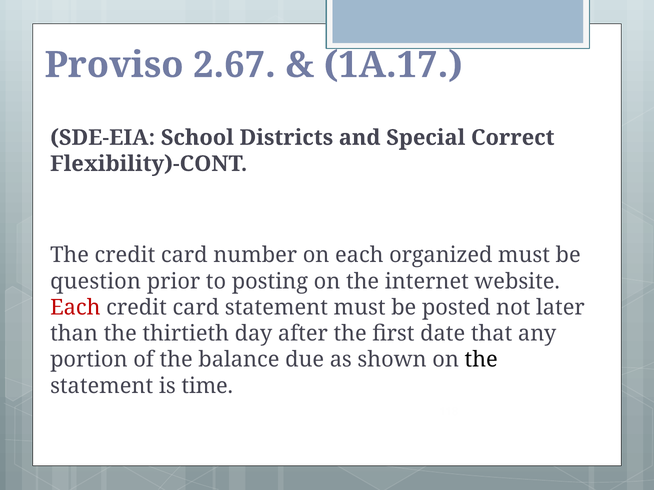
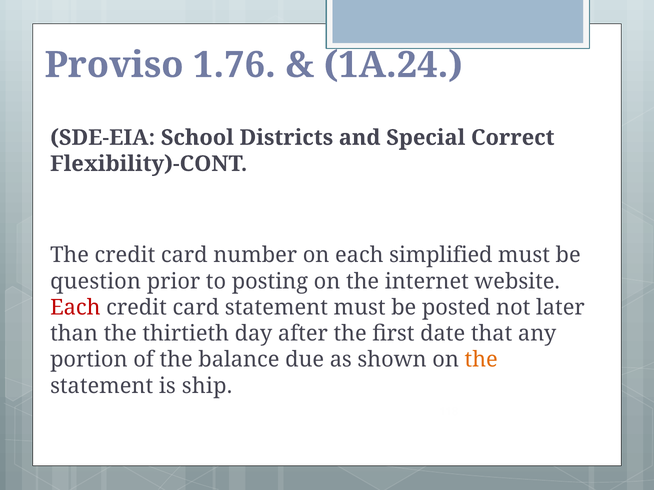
2.67: 2.67 -> 1.76
1A.17: 1A.17 -> 1A.24
organized: organized -> simplified
the at (481, 360) colour: black -> orange
time: time -> ship
